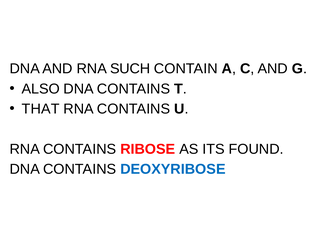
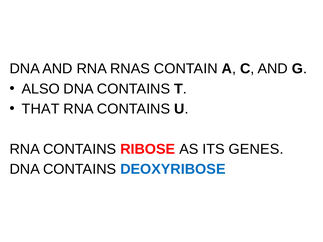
SUCH: SUCH -> RNAS
FOUND: FOUND -> GENES
